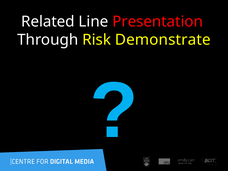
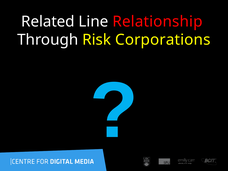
Presentation: Presentation -> Relationship
Demonstrate: Demonstrate -> Corporations
